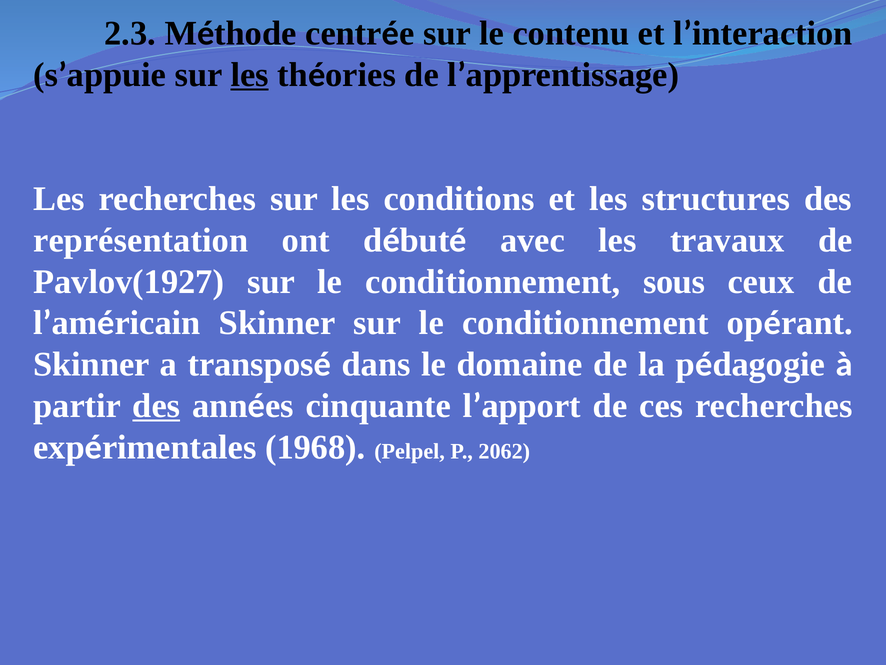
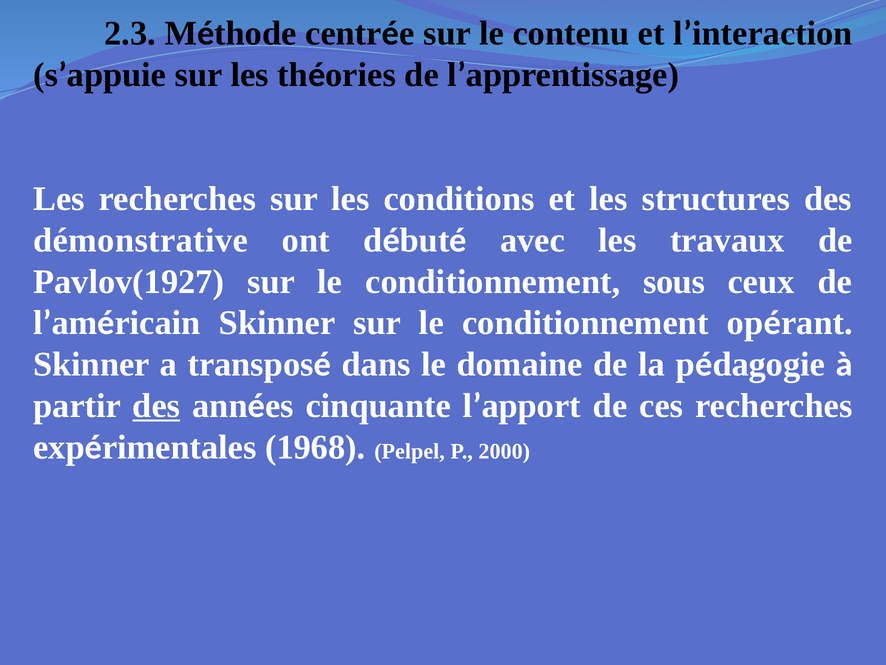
les at (250, 75) underline: present -> none
représentation: représentation -> démonstrative
2062: 2062 -> 2000
